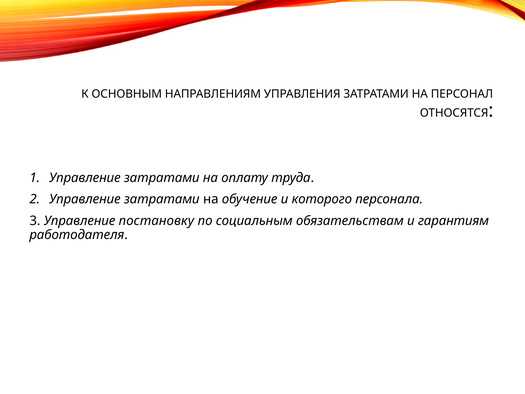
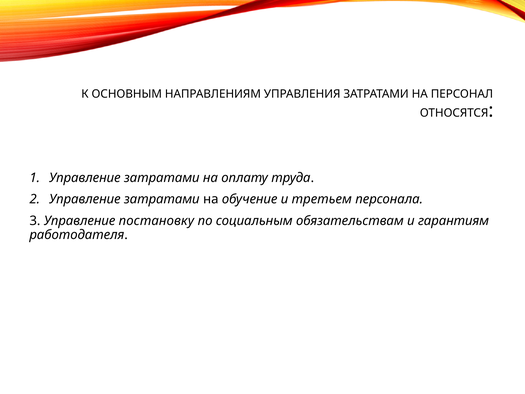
которого: которого -> третьем
